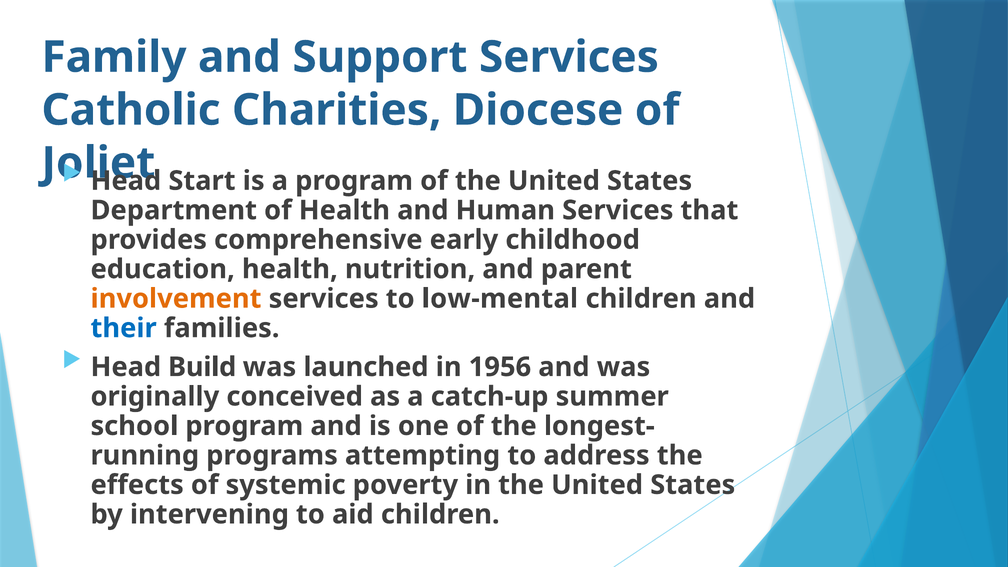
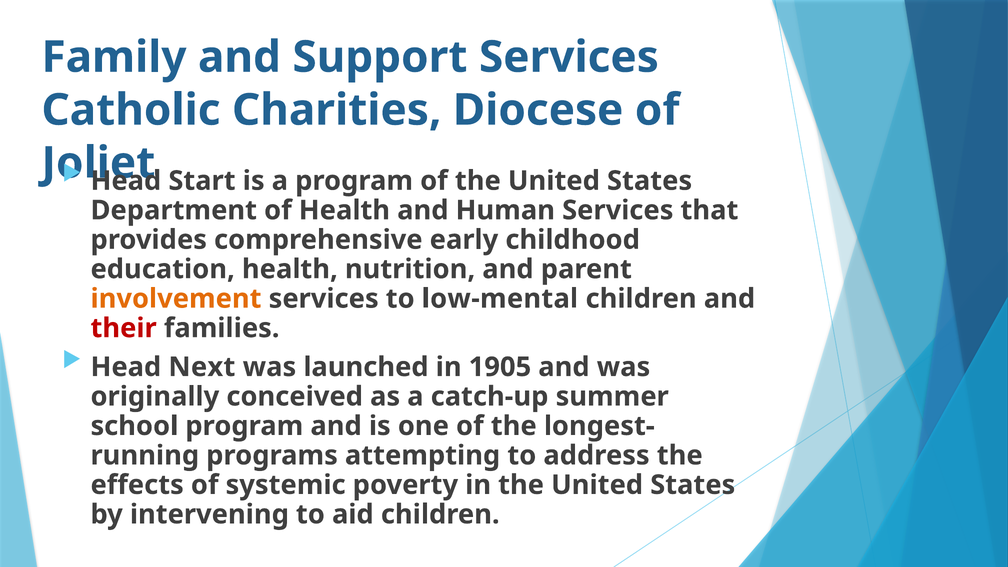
their colour: blue -> red
Build: Build -> Next
1956: 1956 -> 1905
